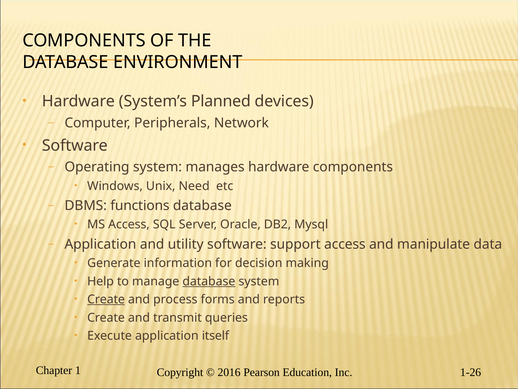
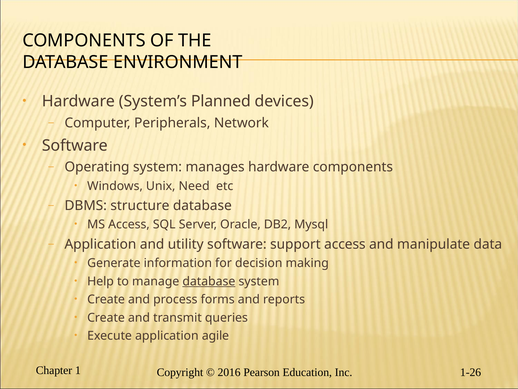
functions: functions -> structure
Create at (106, 299) underline: present -> none
itself: itself -> agile
